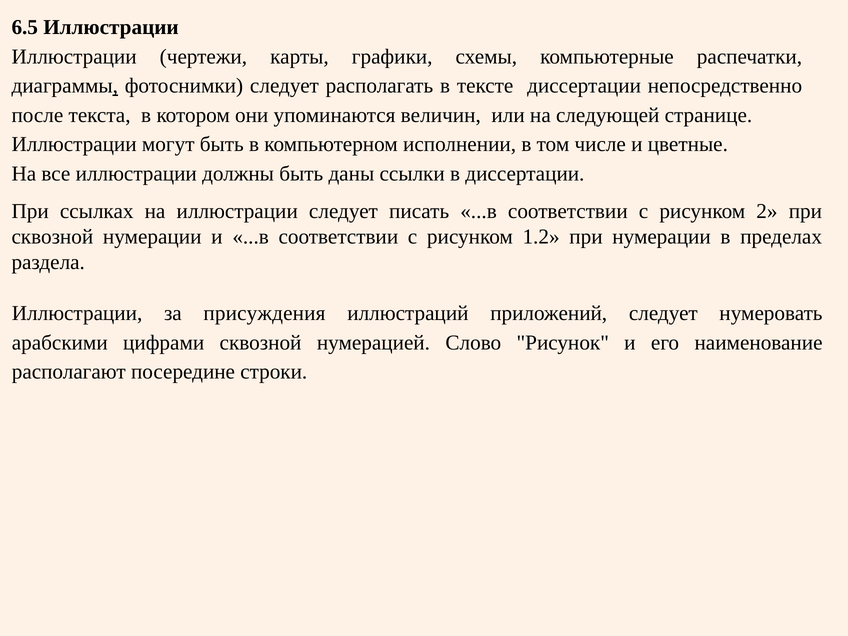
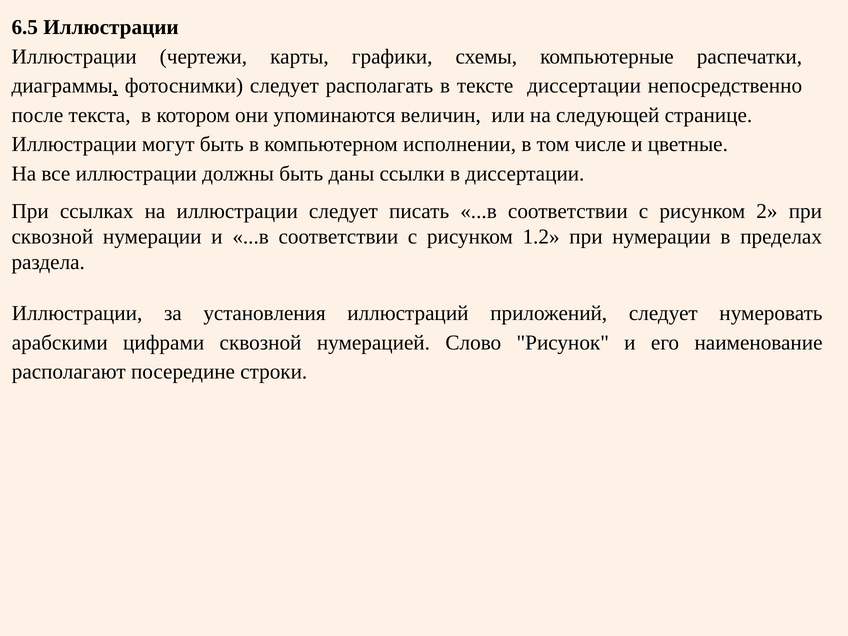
присуждения: присуждения -> установления
